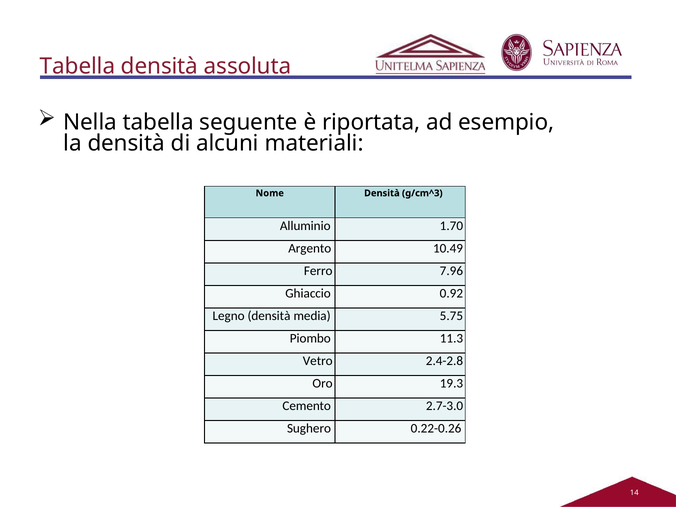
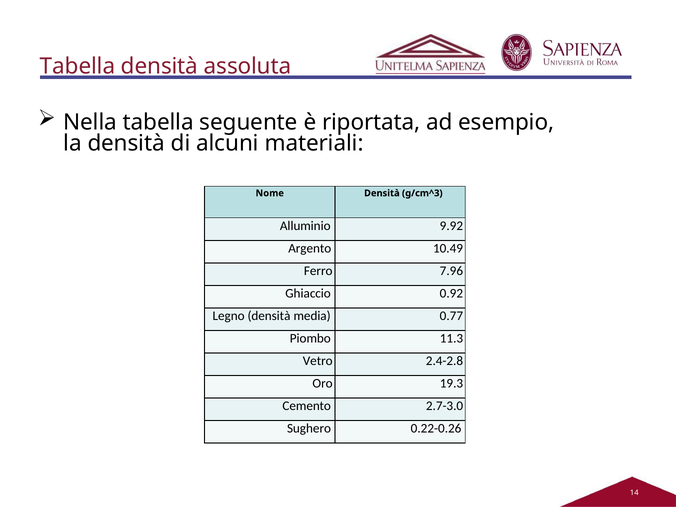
1.70: 1.70 -> 9.92
5.75: 5.75 -> 0.77
